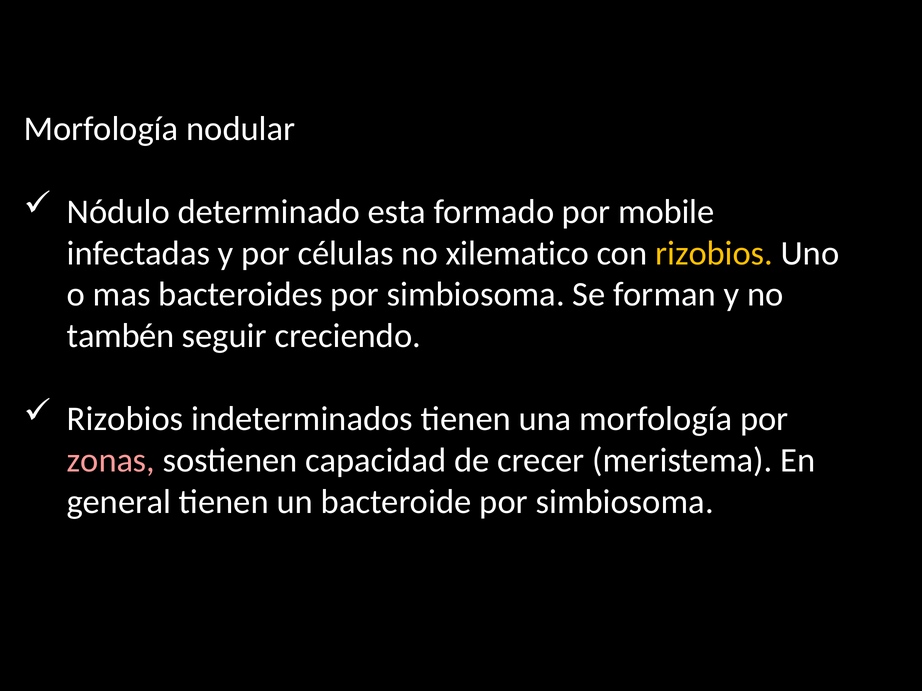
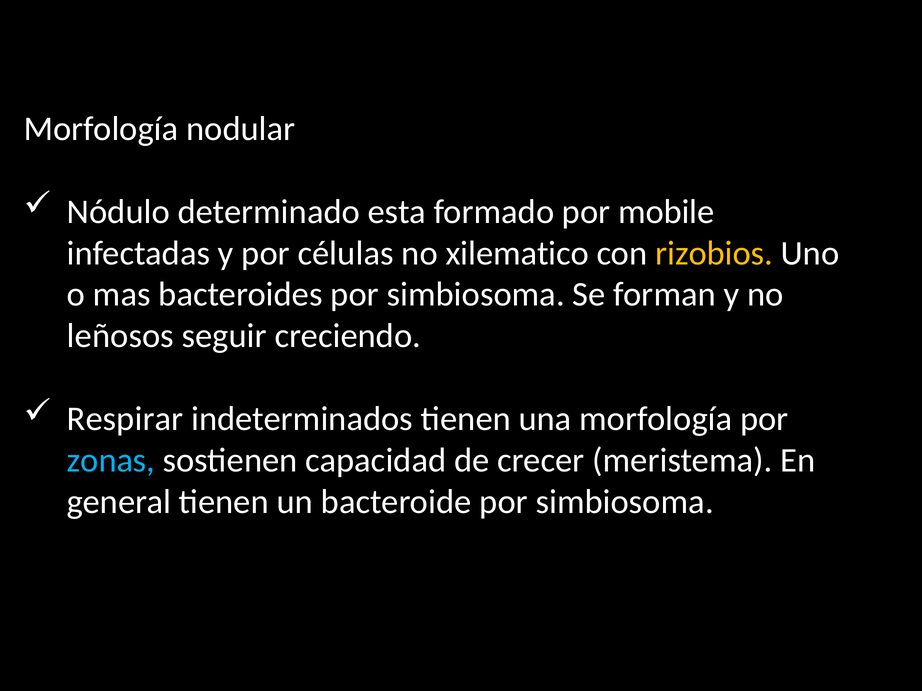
tambén: tambén -> leñosos
Rizobios at (125, 419): Rizobios -> Respirar
zonas colour: pink -> light blue
